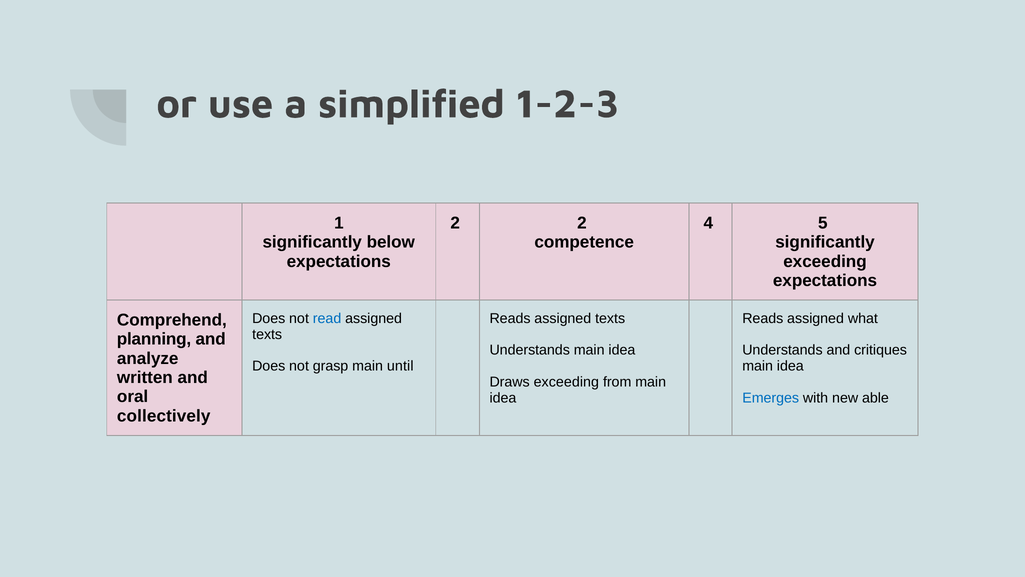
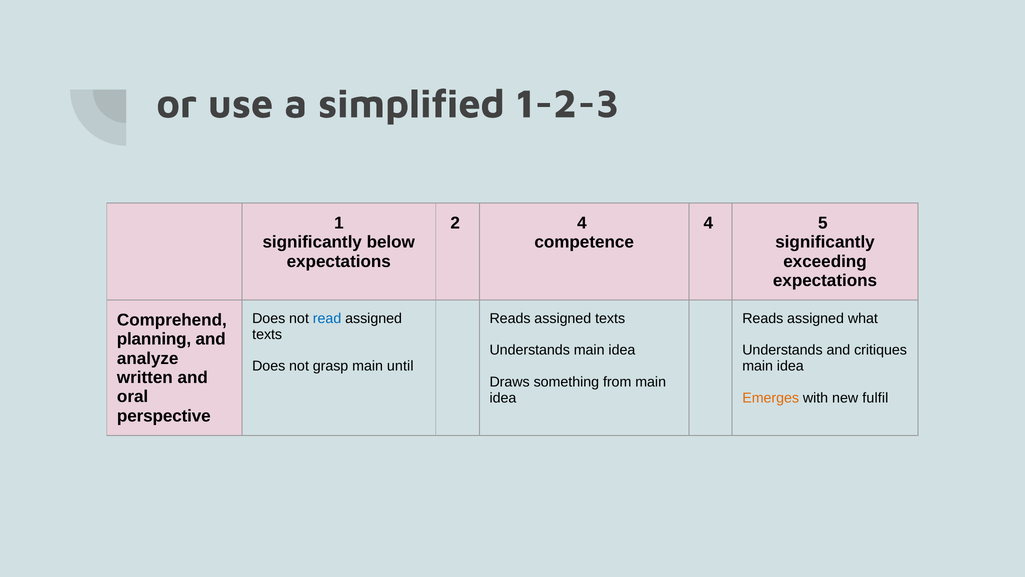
2 2: 2 -> 4
Draws exceeding: exceeding -> something
Emerges colour: blue -> orange
able: able -> fulfil
collectively: collectively -> perspective
